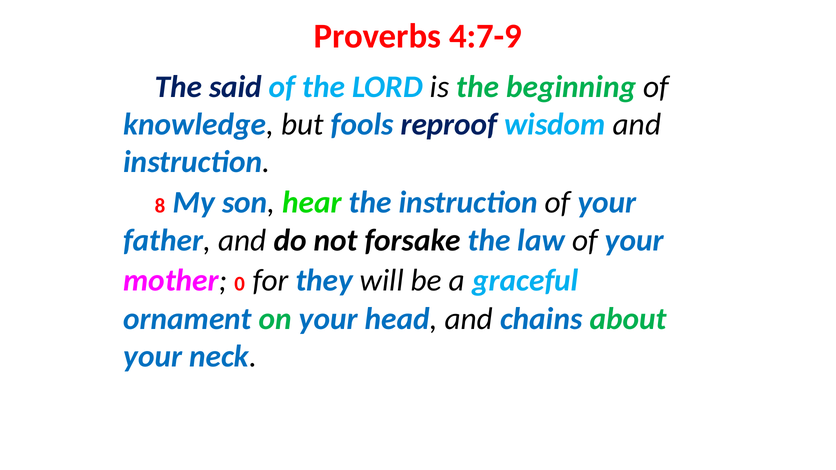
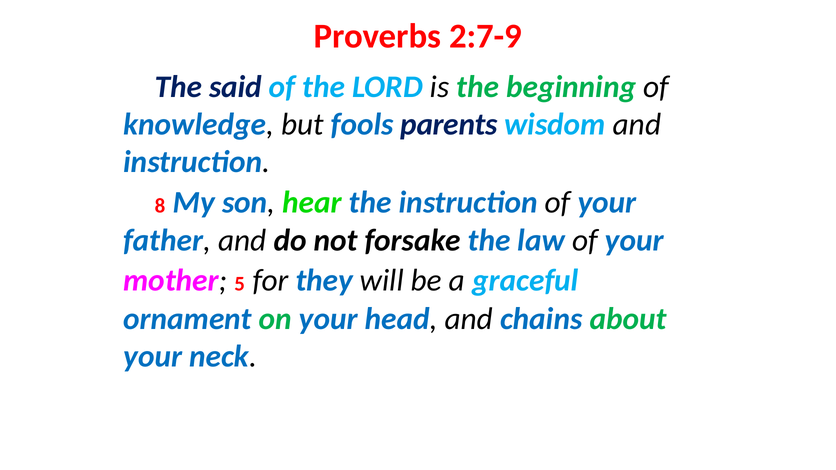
4:7-9: 4:7-9 -> 2:7-9
reproof: reproof -> parents
0: 0 -> 5
